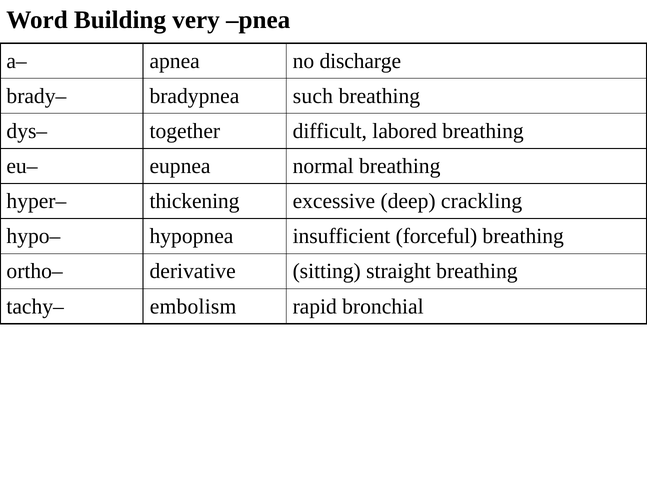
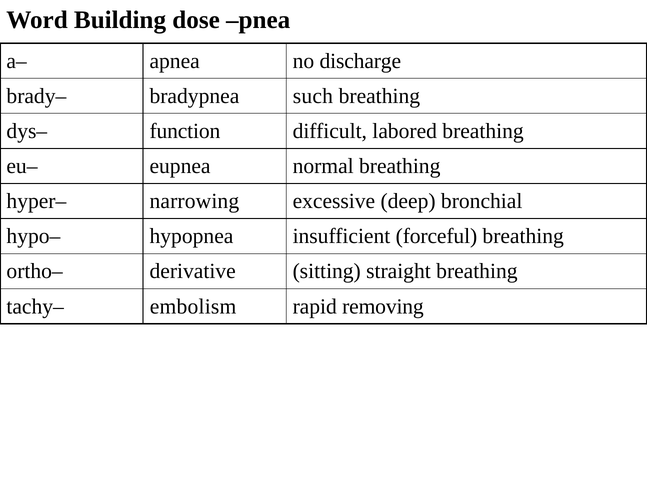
very: very -> dose
together: together -> function
thickening: thickening -> narrowing
crackling: crackling -> bronchial
bronchial: bronchial -> removing
